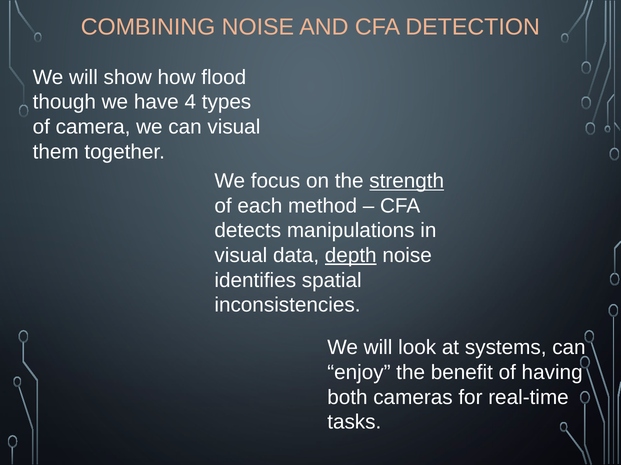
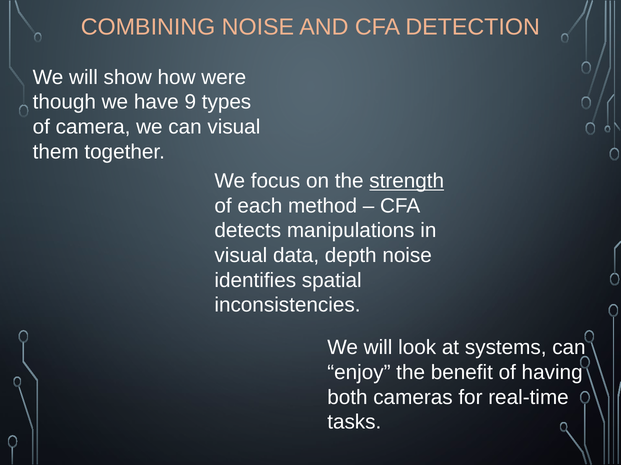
flood: flood -> were
4: 4 -> 9
depth underline: present -> none
